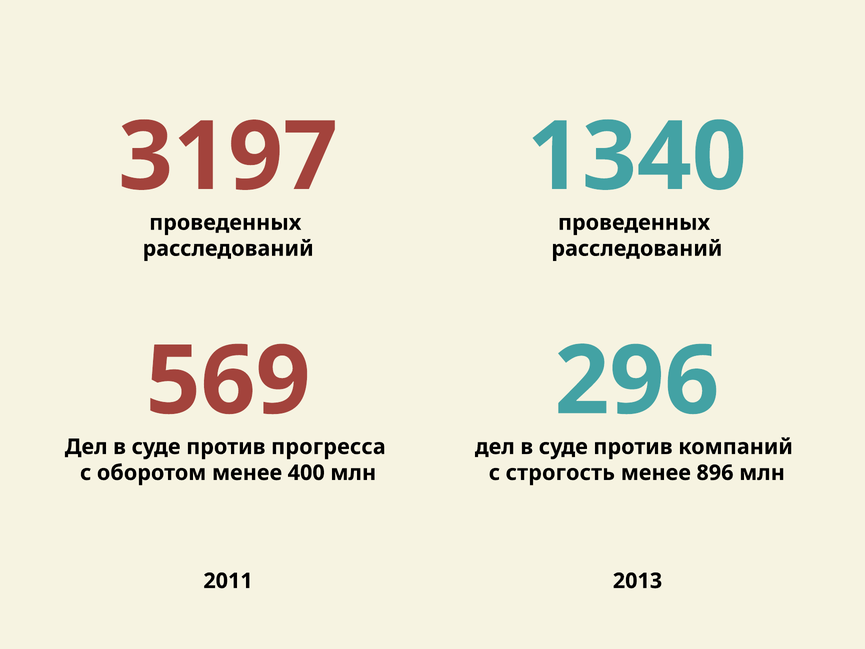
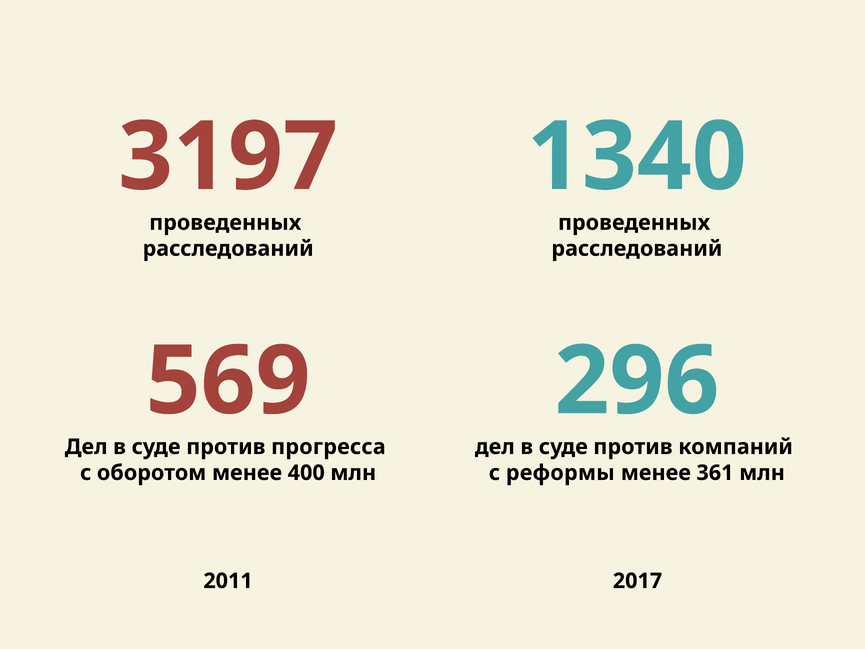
строгость: строгость -> реформы
896: 896 -> 361
2013: 2013 -> 2017
